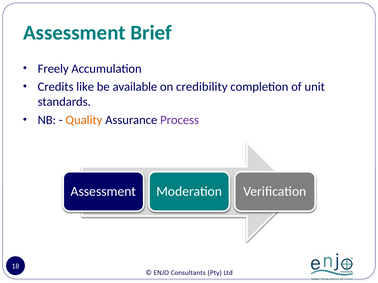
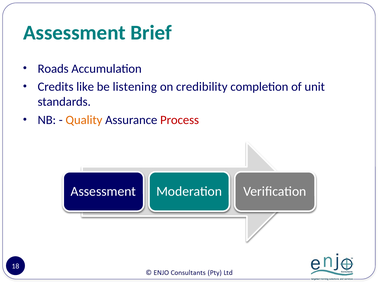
Freely: Freely -> Roads
available: available -> listening
Process colour: purple -> red
